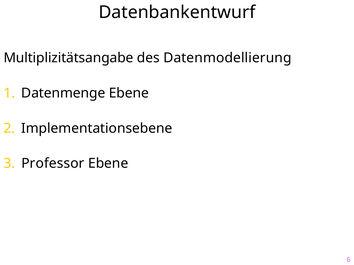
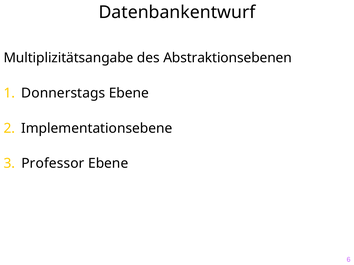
Datenmodellierung: Datenmodellierung -> Abstraktionsebenen
Datenmenge: Datenmenge -> Donnerstags
